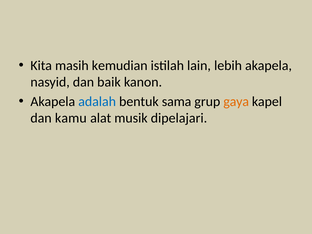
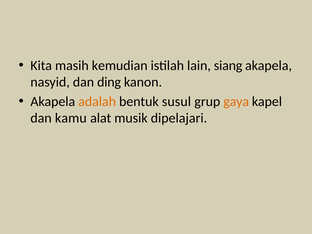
lebih: lebih -> siang
baik: baik -> ding
adalah colour: blue -> orange
sama: sama -> susul
